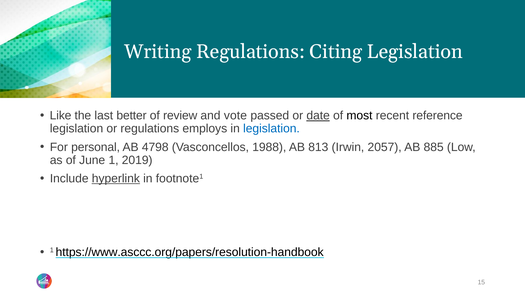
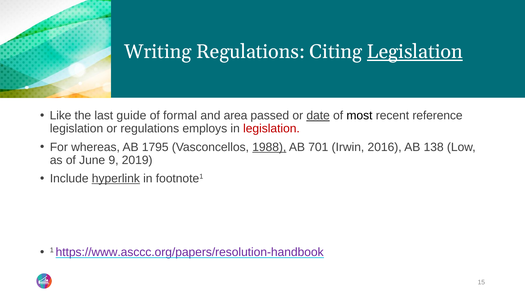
Legislation at (415, 52) underline: none -> present
better: better -> guide
review: review -> formal
vote: vote -> area
legislation at (271, 129) colour: blue -> red
personal: personal -> whereas
4798: 4798 -> 1795
1988 underline: none -> present
813: 813 -> 701
2057: 2057 -> 2016
885: 885 -> 138
June 1: 1 -> 9
https://www.asccc.org/papers/resolution-handbook colour: black -> purple
